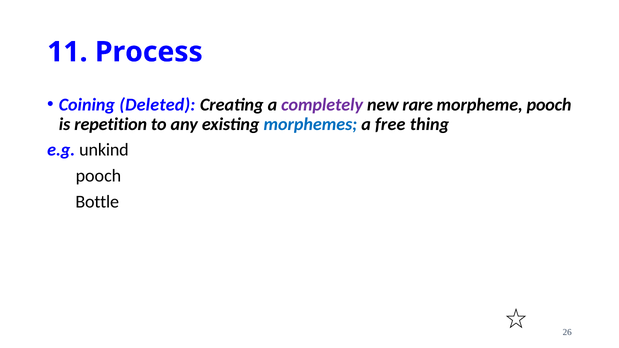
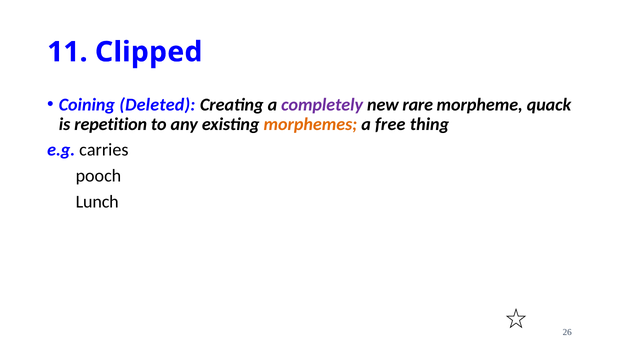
Process: Process -> Clipped
morpheme pooch: pooch -> quack
morphemes colour: blue -> orange
unkind: unkind -> carries
Bottle: Bottle -> Lunch
